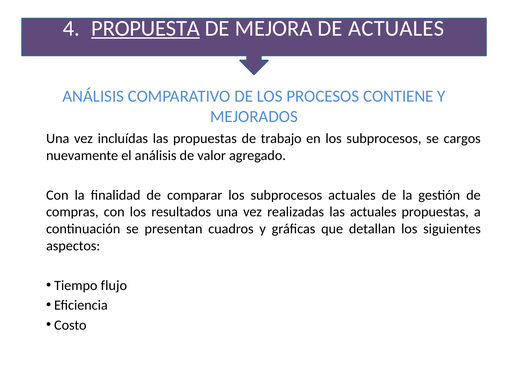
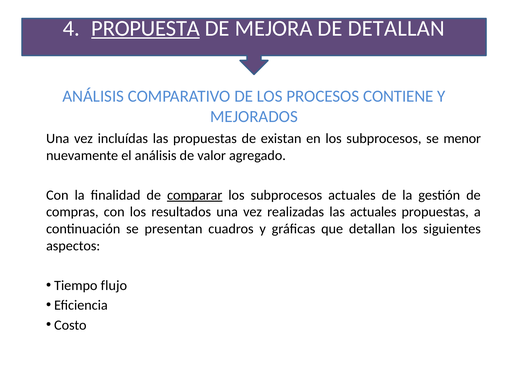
DE ACTUALES: ACTUALES -> DETALLAN
trabajo: trabajo -> existan
cargos: cargos -> menor
comparar underline: none -> present
